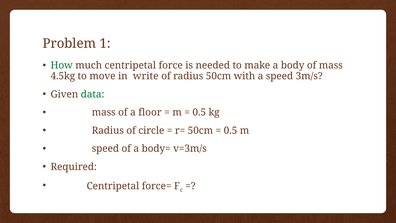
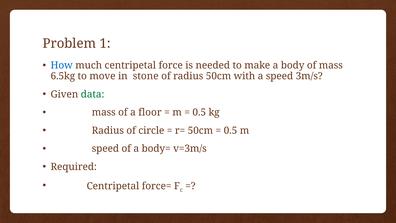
How colour: green -> blue
4.5kg: 4.5kg -> 6.5kg
write: write -> stone
